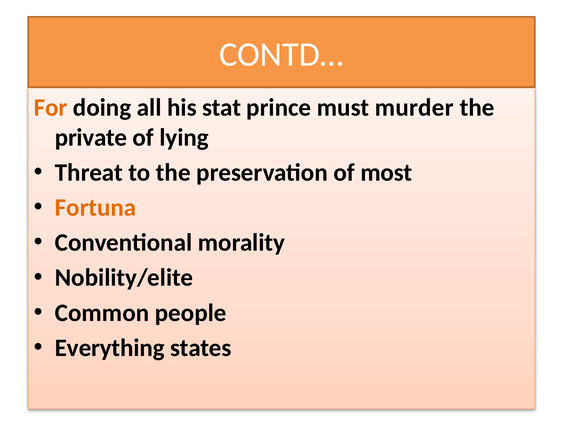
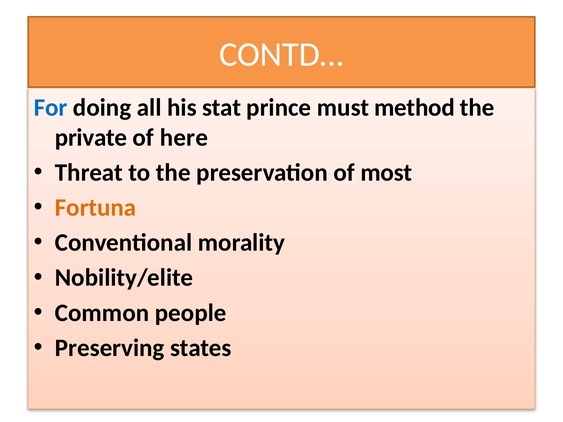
For colour: orange -> blue
murder: murder -> method
lying: lying -> here
Everything: Everything -> Preserving
